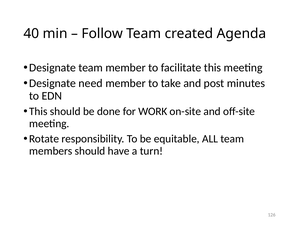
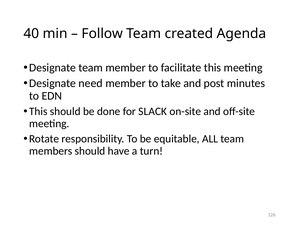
WORK: WORK -> SLACK
